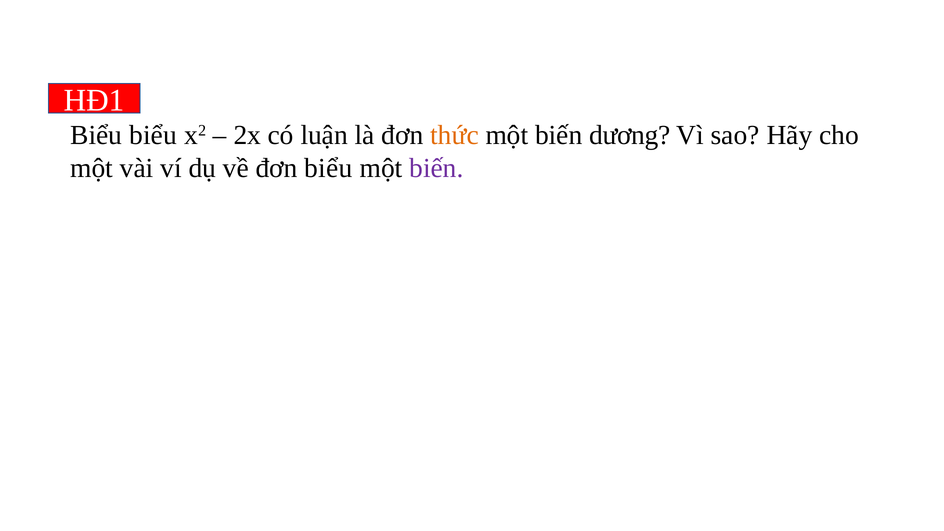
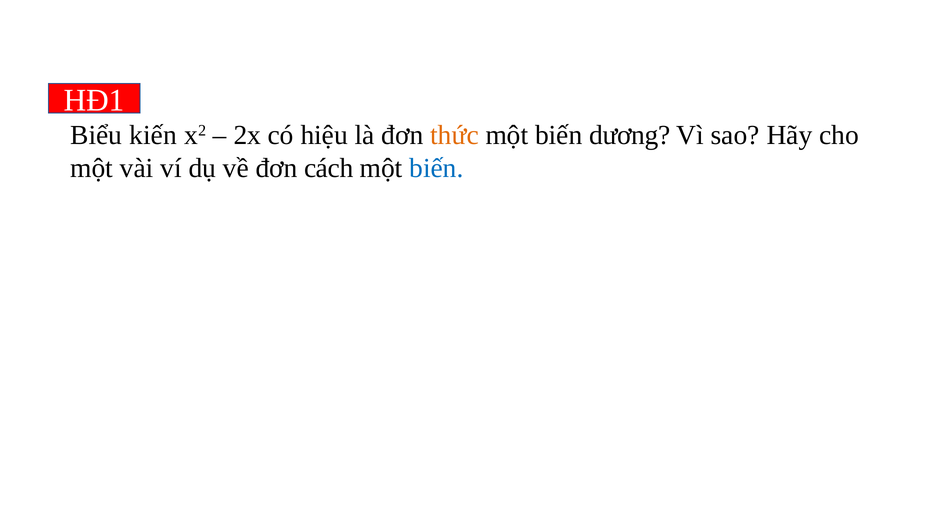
Biểu biểu: biểu -> kiến
luận: luận -> hiệu
đơn biểu: biểu -> cách
biến at (436, 168) colour: purple -> blue
